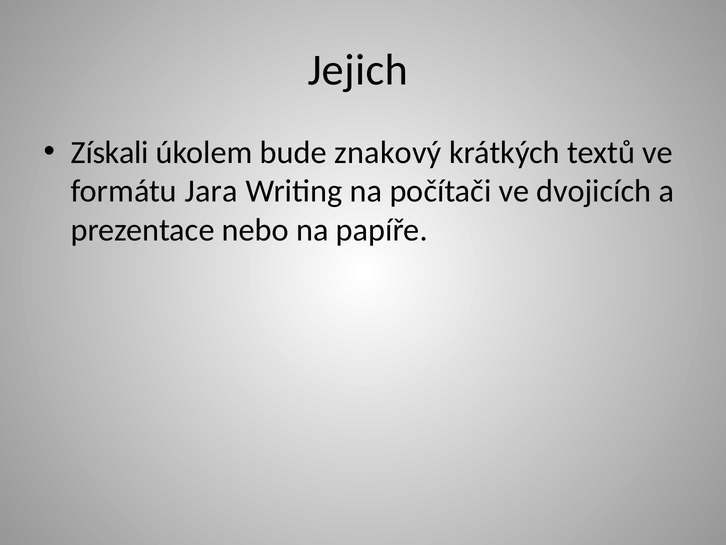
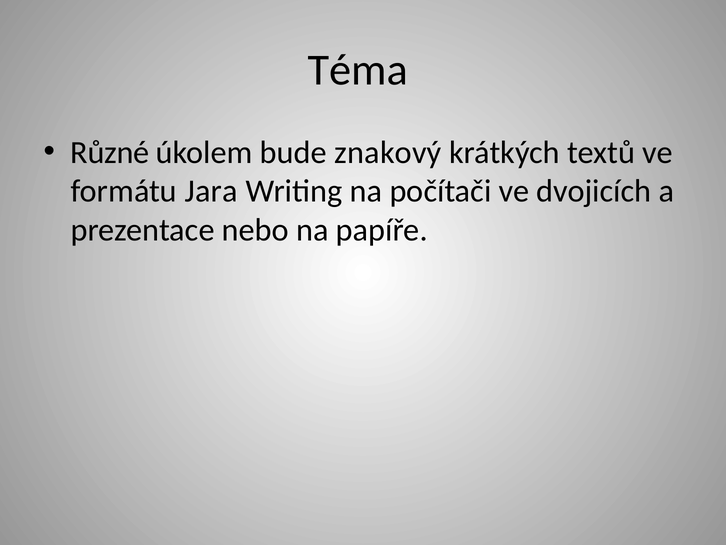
Jejich: Jejich -> Téma
Získali: Získali -> Různé
